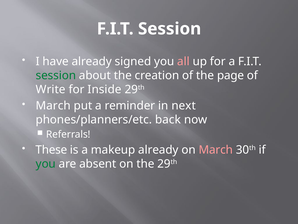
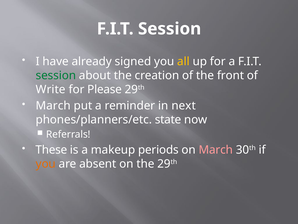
all colour: pink -> yellow
page: page -> front
Inside: Inside -> Please
back: back -> state
makeup already: already -> periods
you at (46, 163) colour: green -> orange
